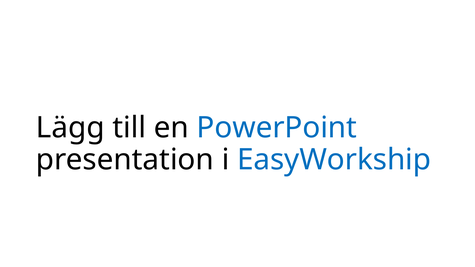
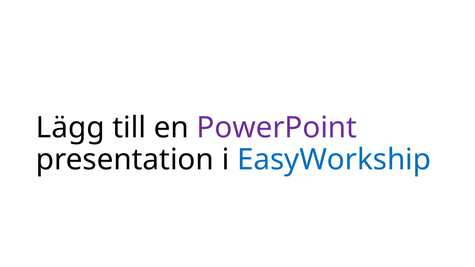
PowerPoint colour: blue -> purple
